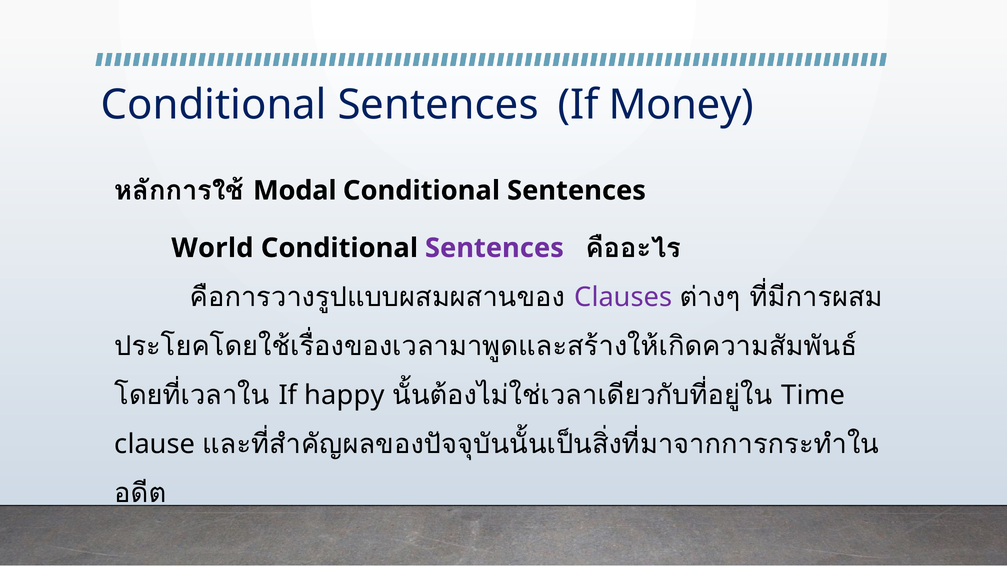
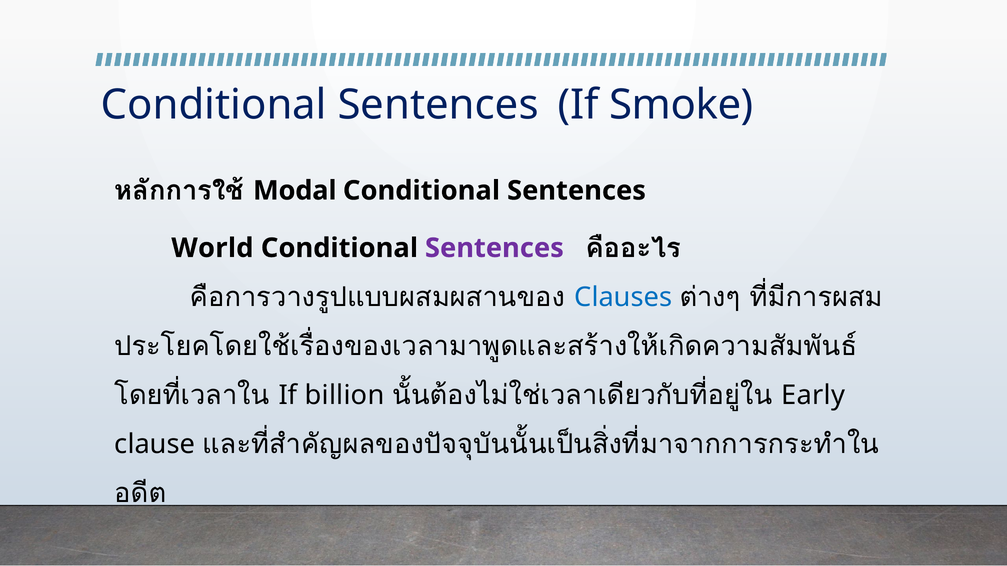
Money: Money -> Smoke
Clauses colour: purple -> blue
happy: happy -> billion
Time: Time -> Early
